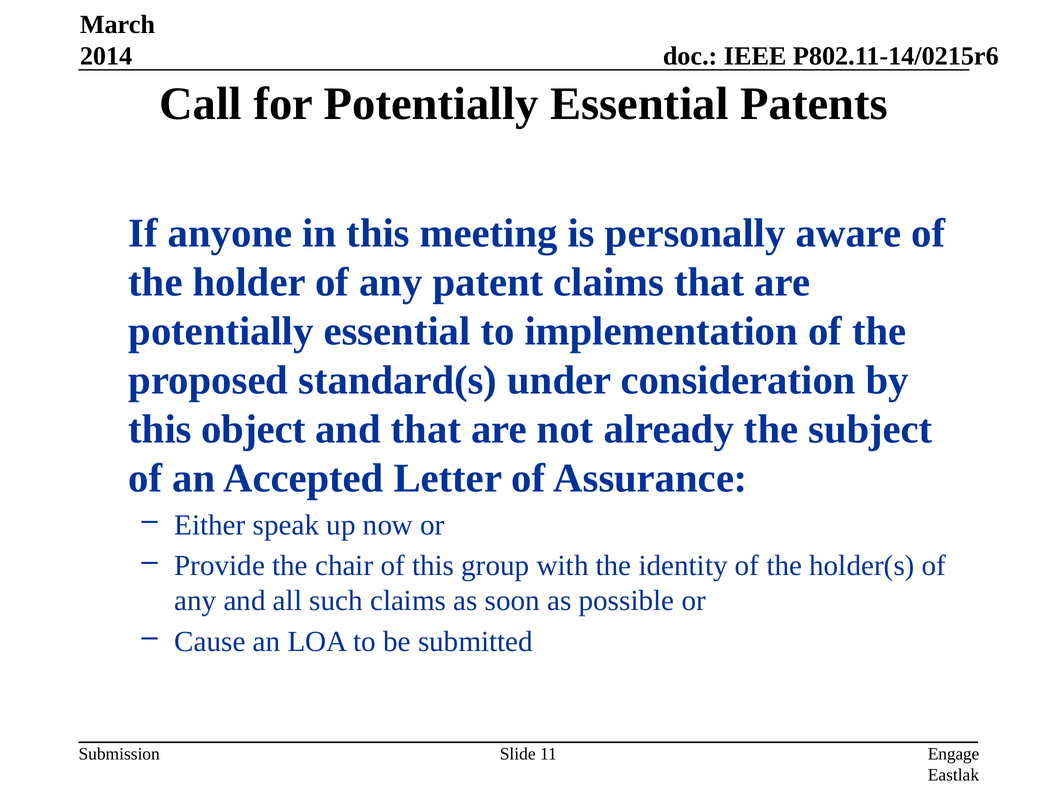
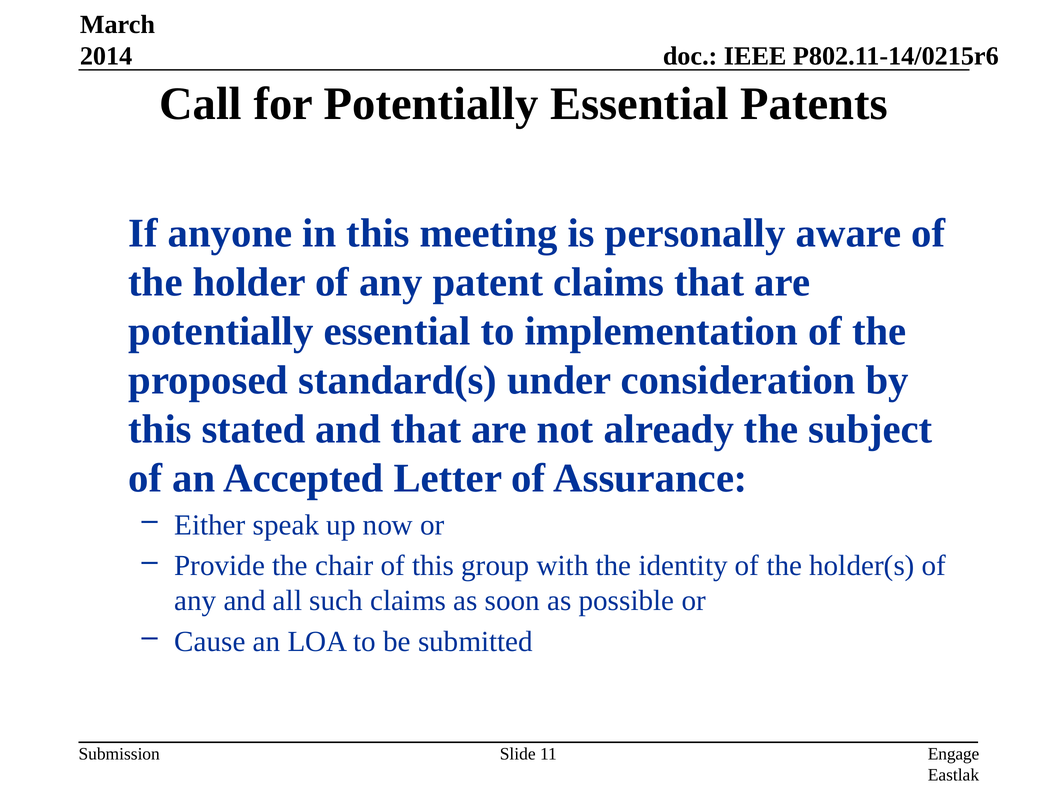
object: object -> stated
